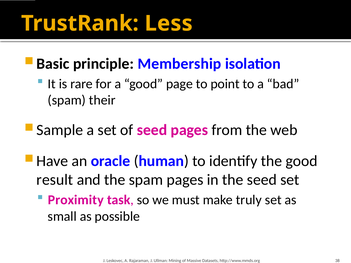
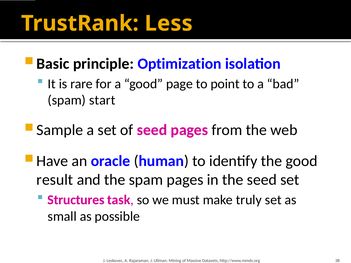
Membership: Membership -> Optimization
their: their -> start
Proximity: Proximity -> Structures
